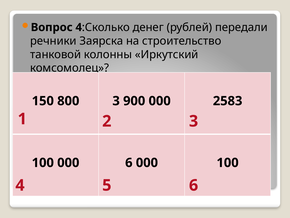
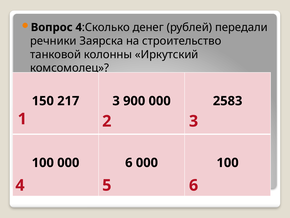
800: 800 -> 217
